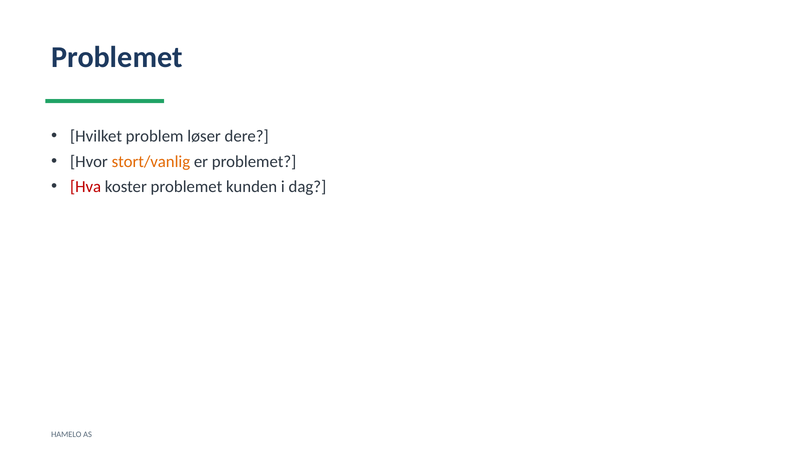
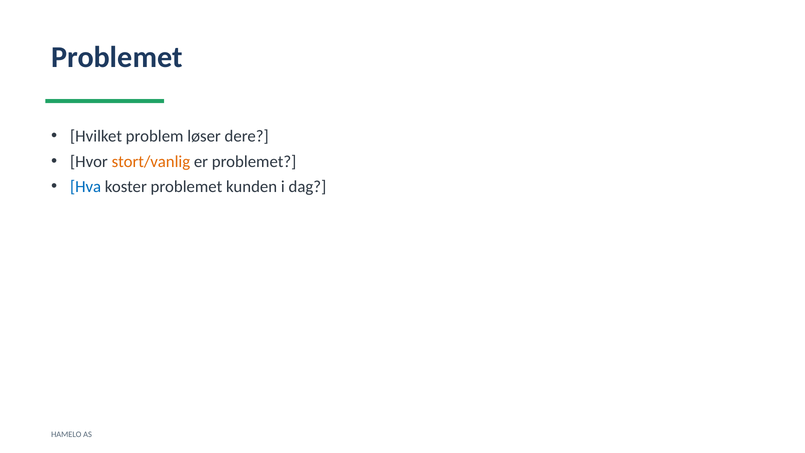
Hva colour: red -> blue
